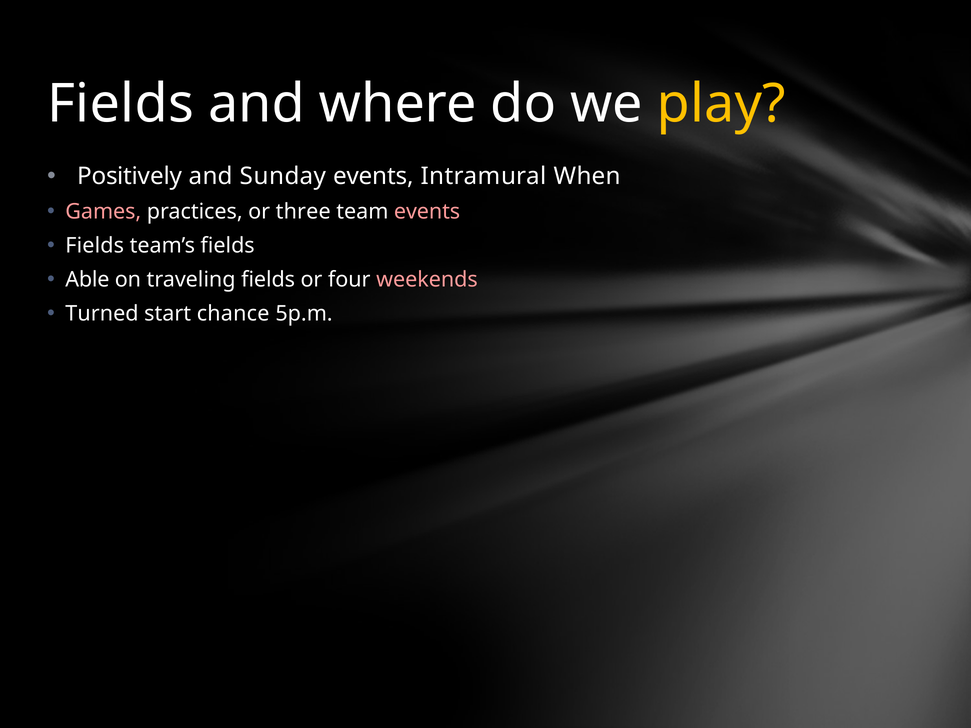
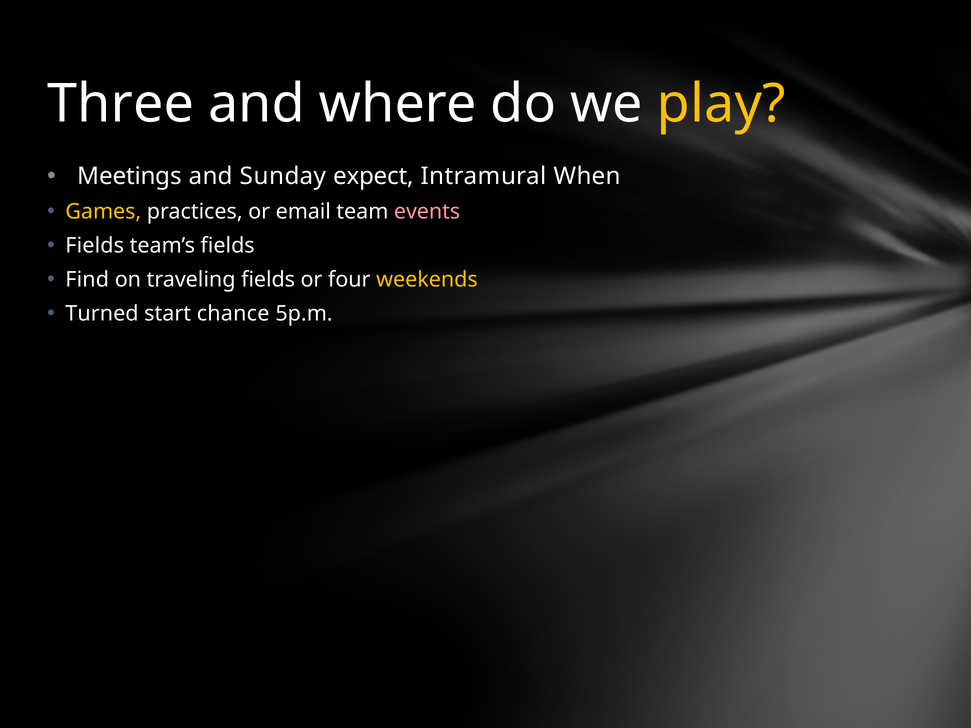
Fields at (121, 104): Fields -> Three
Positively: Positively -> Meetings
Sunday events: events -> expect
Games colour: pink -> yellow
three: three -> email
Able: Able -> Find
weekends colour: pink -> yellow
